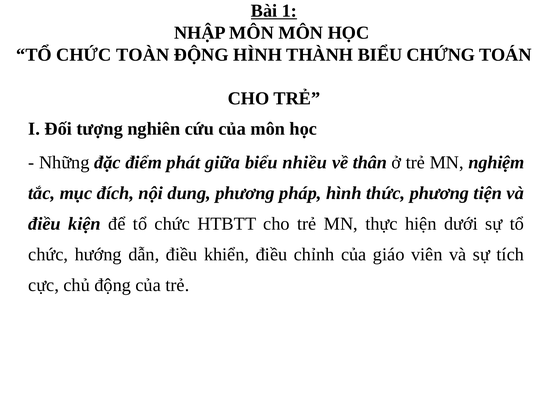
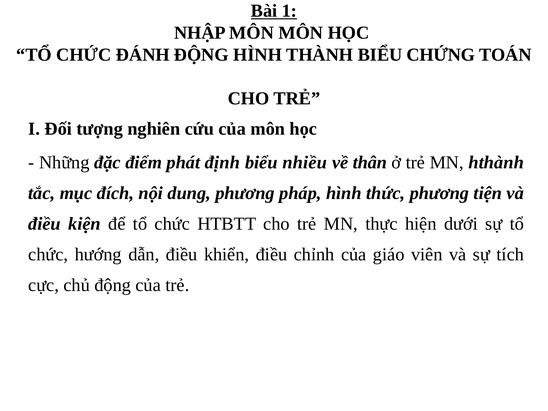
TOÀN: TOÀN -> ĐÁNH
giữa: giữa -> định
nghiệm: nghiệm -> hthành
